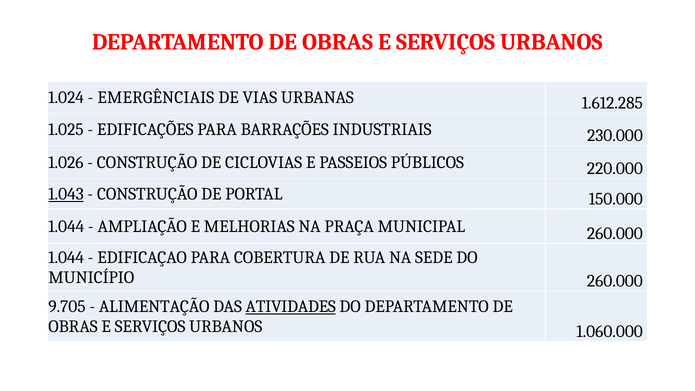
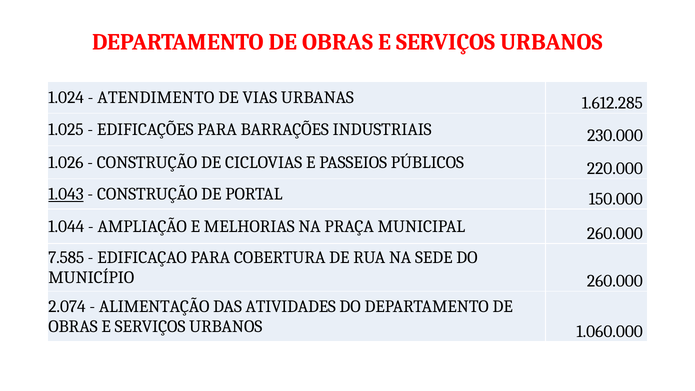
EMERGÊNCIAIS: EMERGÊNCIAIS -> ATENDIMENTO
1.044 at (66, 257): 1.044 -> 7.585
9.705: 9.705 -> 2.074
ATIVIDADES underline: present -> none
